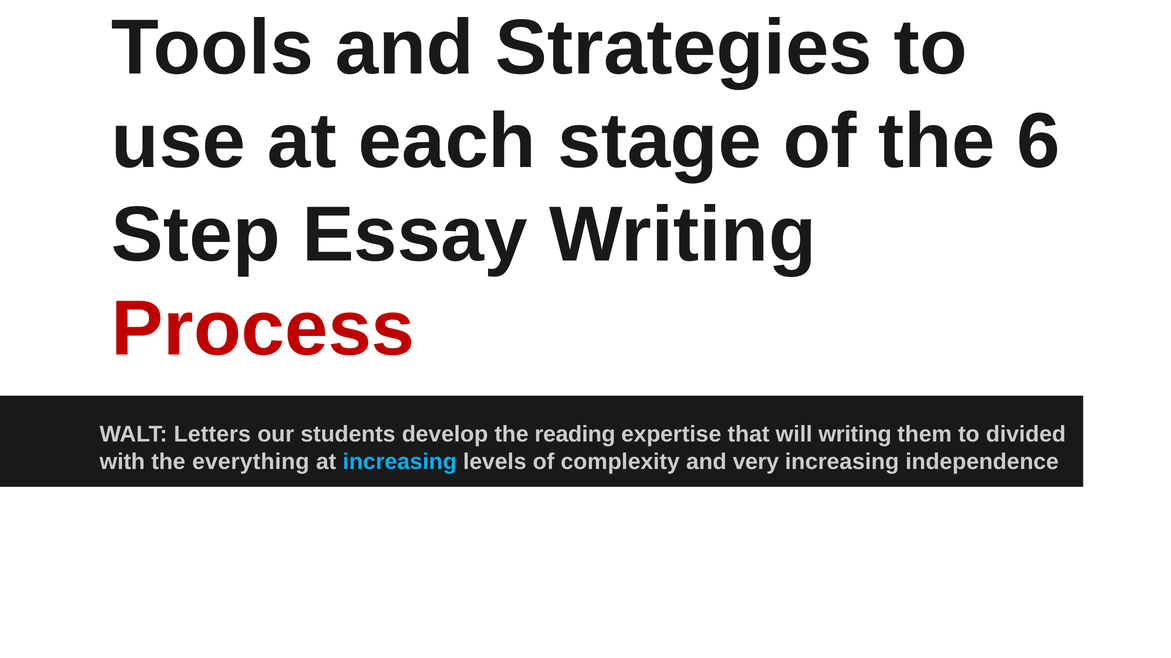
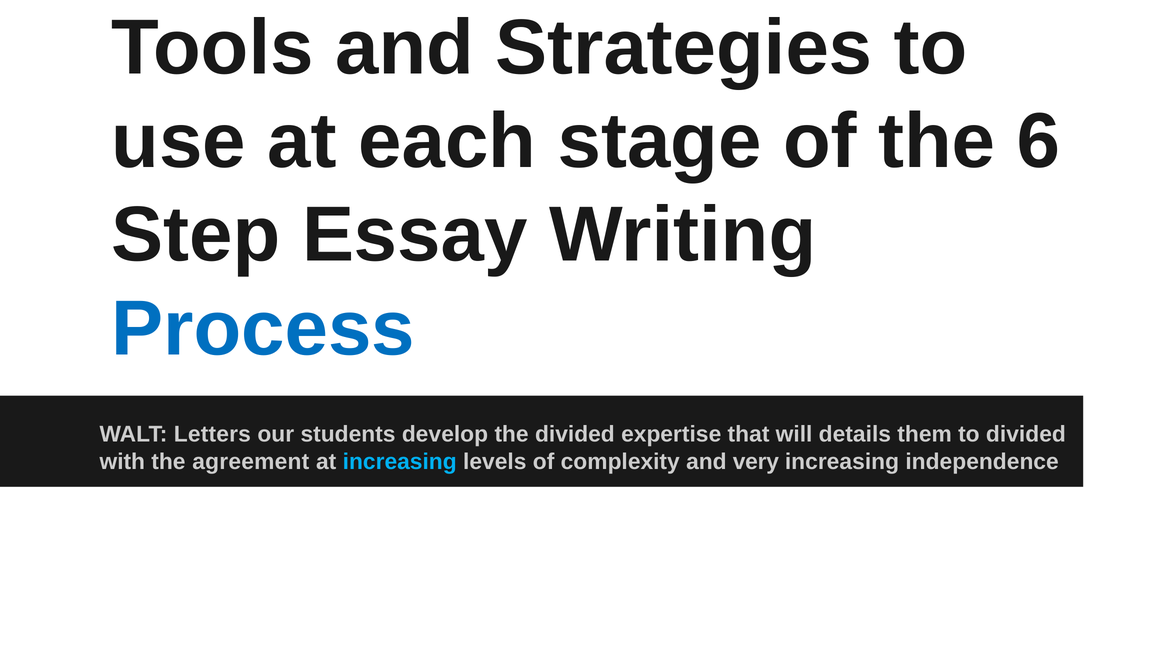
Process colour: red -> blue
the reading: reading -> divided
will writing: writing -> details
everything: everything -> agreement
